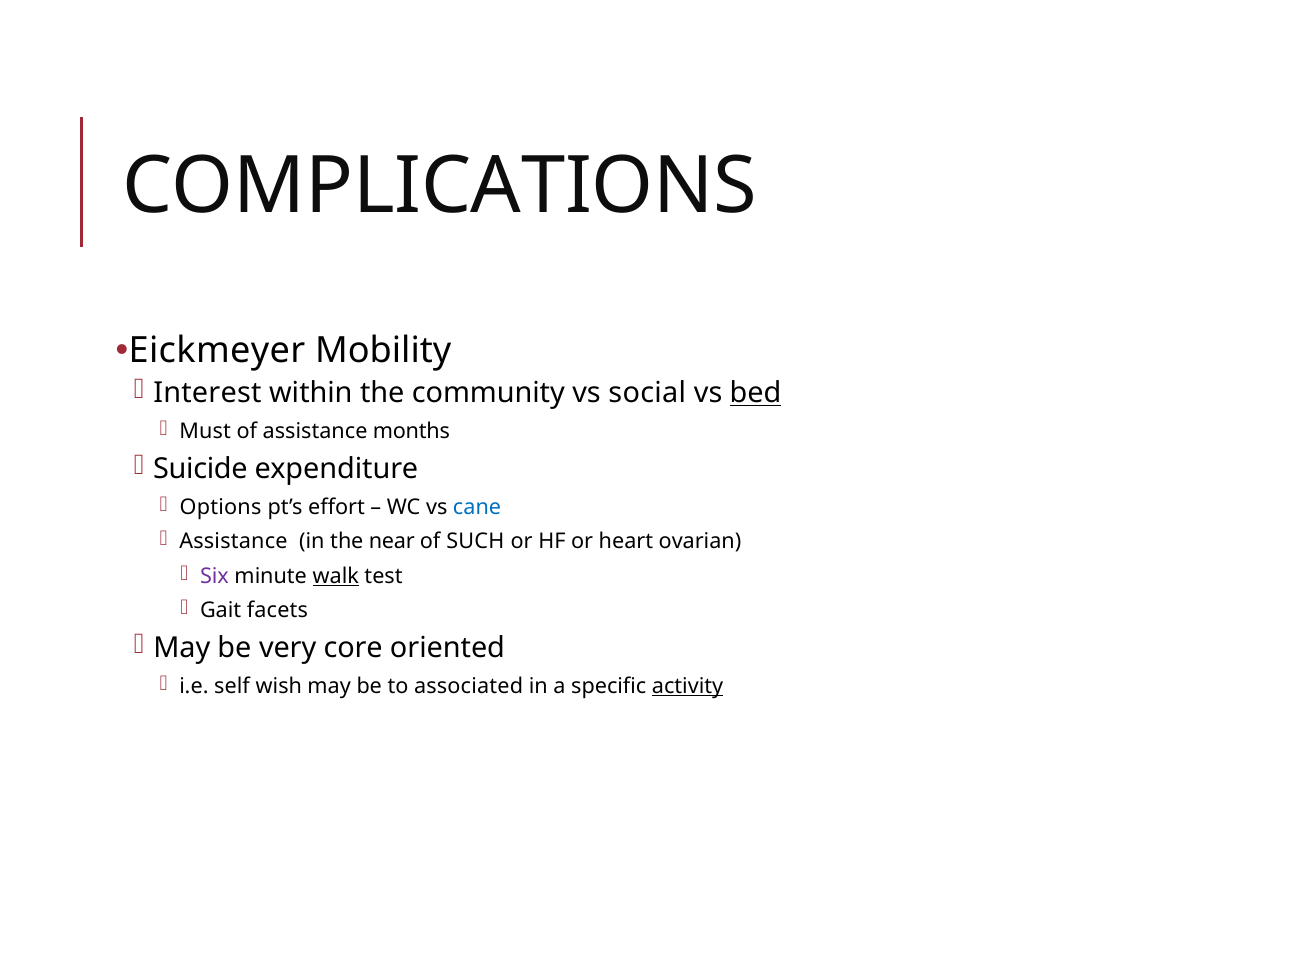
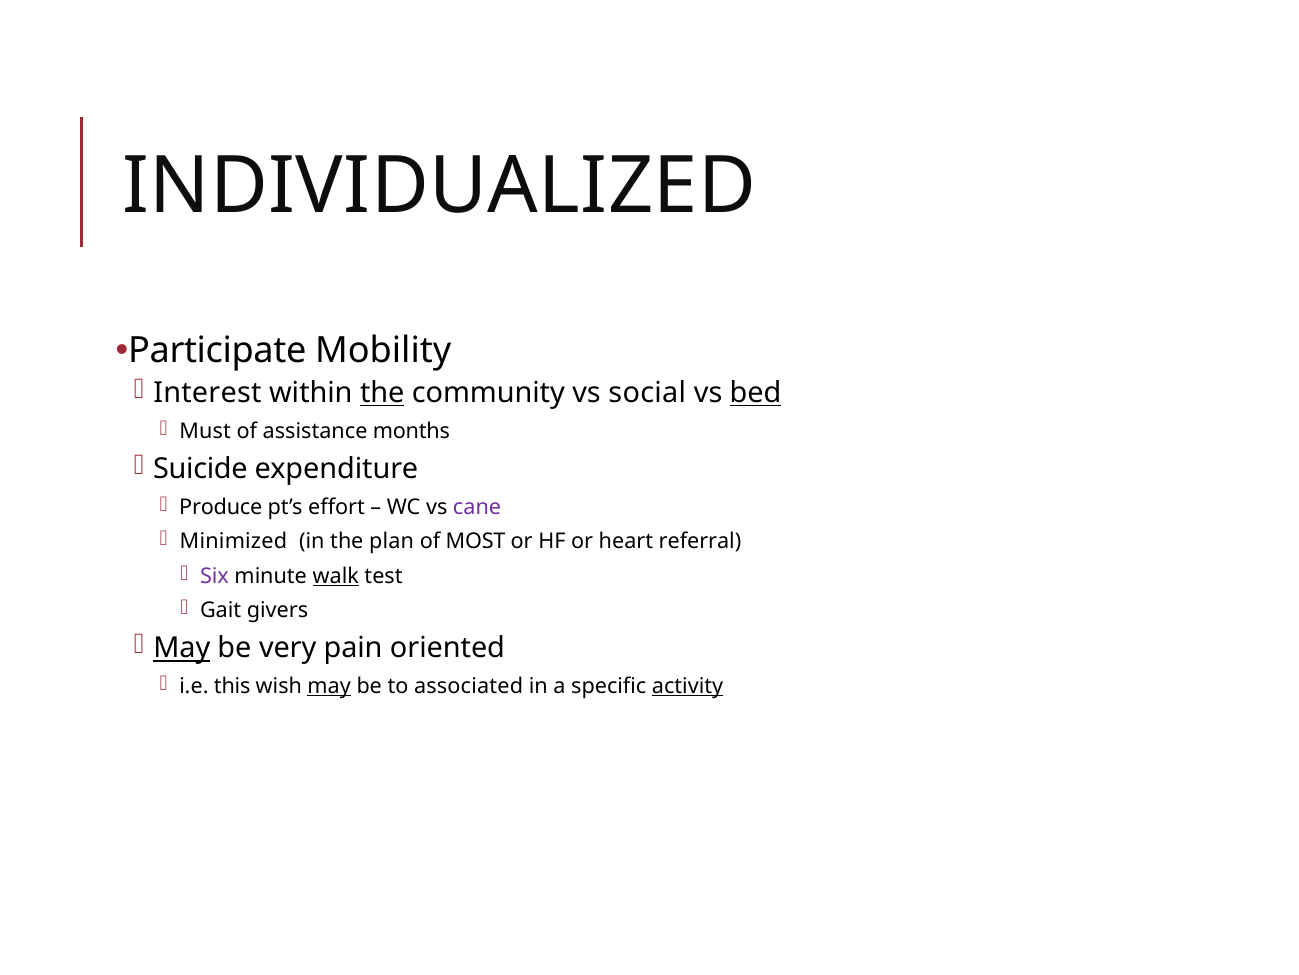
COMPLICATIONS: COMPLICATIONS -> INDIVIDUALIZED
Eickmeyer: Eickmeyer -> Participate
the at (382, 393) underline: none -> present
Options: Options -> Produce
cane colour: blue -> purple
Assistance at (233, 541): Assistance -> Minimized
near: near -> plan
SUCH: SUCH -> MOST
ovarian: ovarian -> referral
facets: facets -> givers
May at (182, 648) underline: none -> present
core: core -> pain
self: self -> this
may at (329, 686) underline: none -> present
